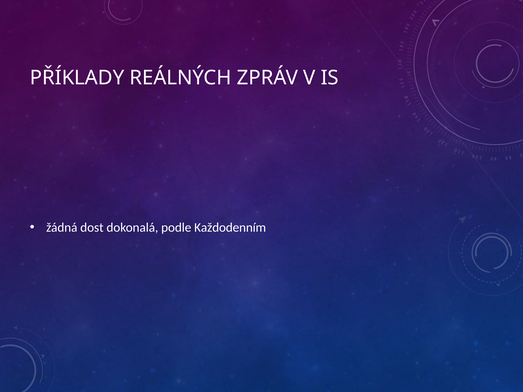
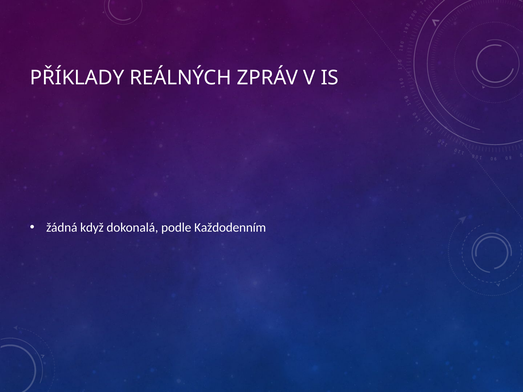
dost: dost -> když
